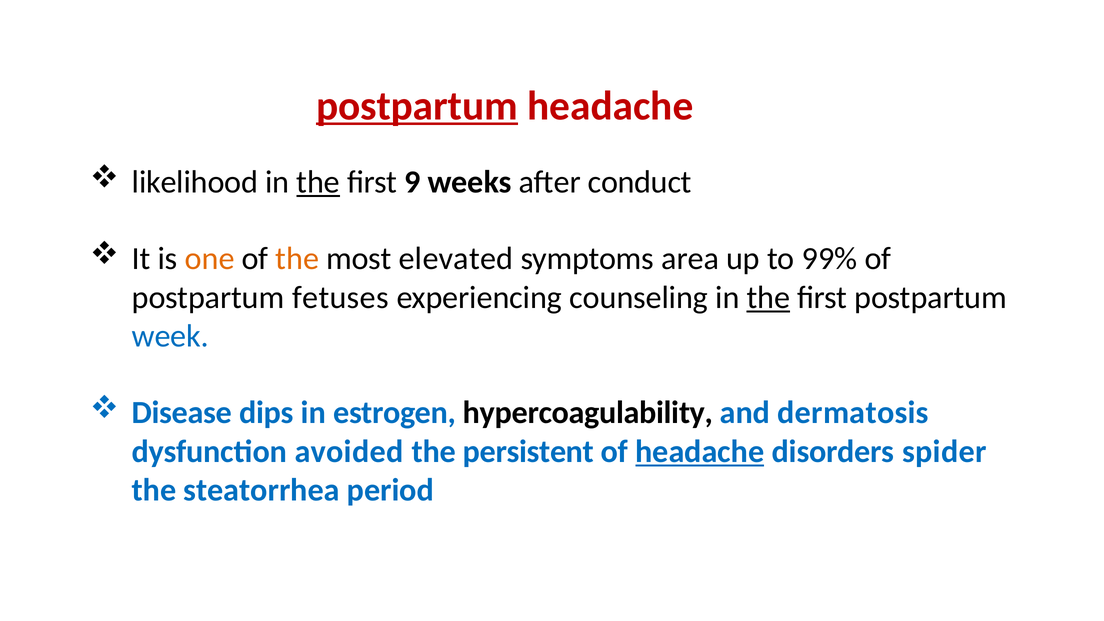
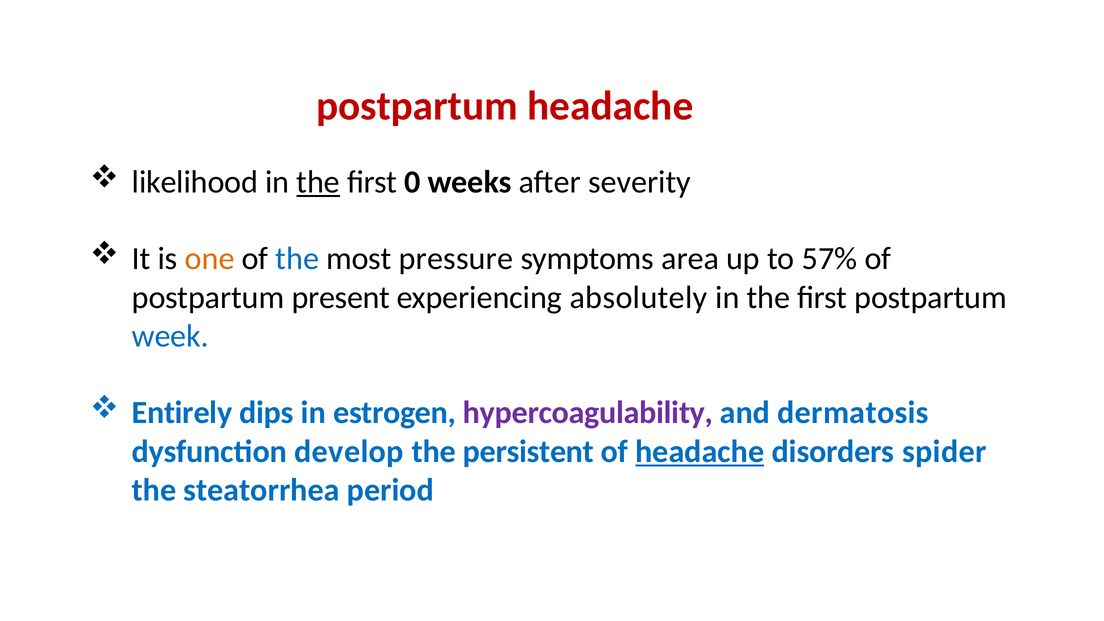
postpartum at (417, 106) underline: present -> none
9: 9 -> 0
conduct: conduct -> severity
the at (297, 259) colour: orange -> blue
elevated: elevated -> pressure
99%: 99% -> 57%
fetuses: fetuses -> present
counseling: counseling -> absolutely
the at (768, 297) underline: present -> none
Disease: Disease -> Entirely
hypercoagulability colour: black -> purple
avoided: avoided -> develop
